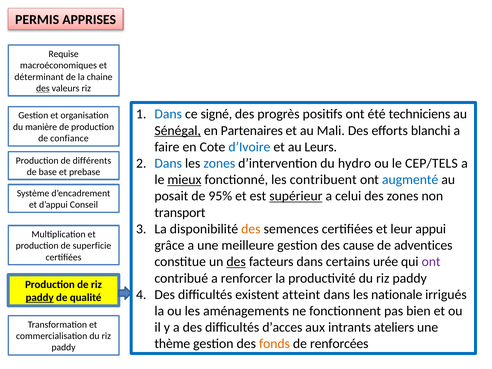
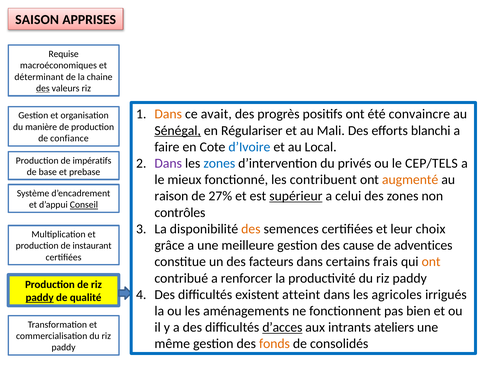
PERMIS: PERMIS -> SAISON
Dans at (168, 114) colour: blue -> orange
signé: signé -> avait
techniciens: techniciens -> convaincre
Partenaires: Partenaires -> Régulariser
Leurs: Leurs -> Local
différents: différents -> impératifs
Dans at (168, 163) colour: blue -> purple
hydro: hydro -> privés
mieux underline: present -> none
augmenté colour: blue -> orange
posait: posait -> raison
95%: 95% -> 27%
Conseil underline: none -> present
transport: transport -> contrôles
appui: appui -> choix
superficie: superficie -> instaurant
des at (236, 262) underline: present -> none
urée: urée -> frais
ont at (431, 262) colour: purple -> orange
nationale: nationale -> agricoles
d’acces underline: none -> present
thème: thème -> même
renforcées: renforcées -> consolidés
